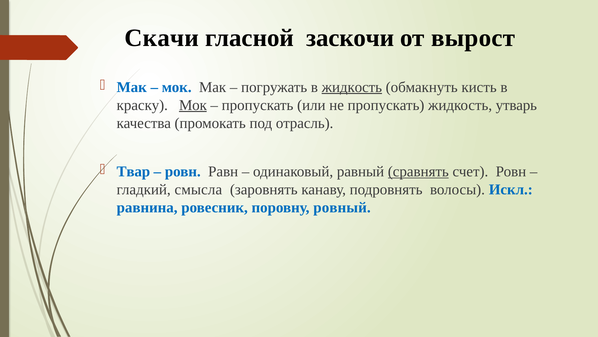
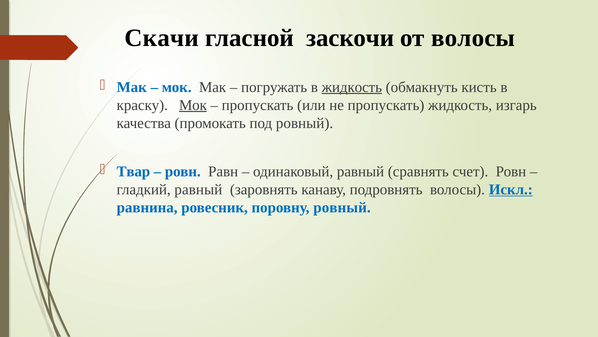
от вырост: вырост -> волосы
утварь: утварь -> изгарь
под отрасль: отрасль -> ровный
сравнять underline: present -> none
гладкий смысла: смысла -> равный
Искл underline: none -> present
